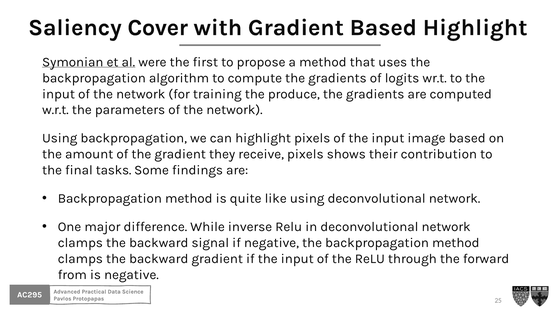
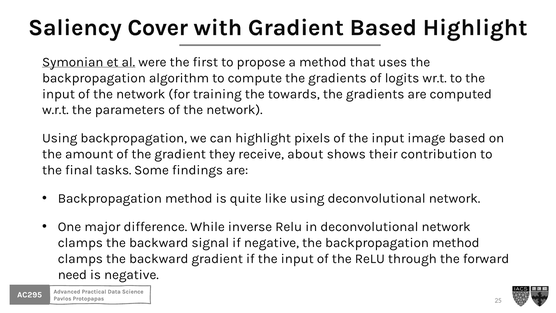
produce: produce -> towards
receive pixels: pixels -> about
from: from -> need
